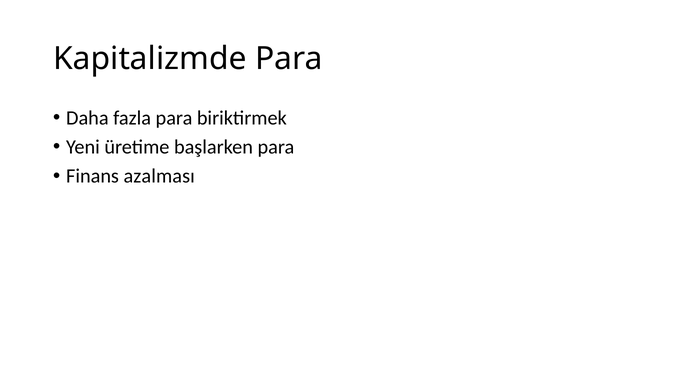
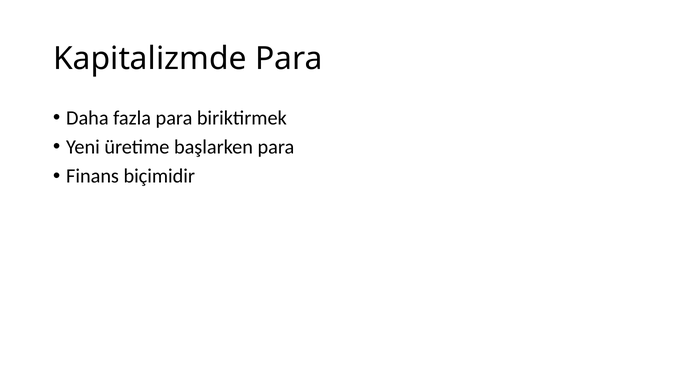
azalması: azalması -> biçimidir
